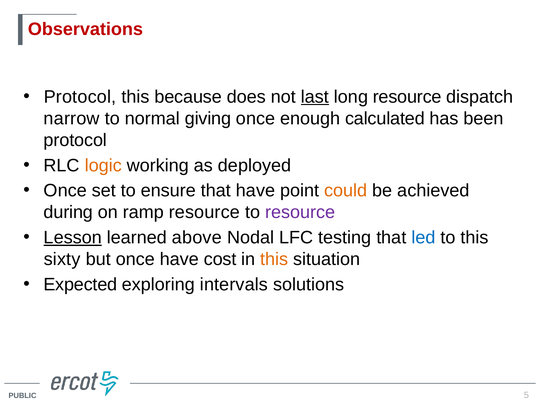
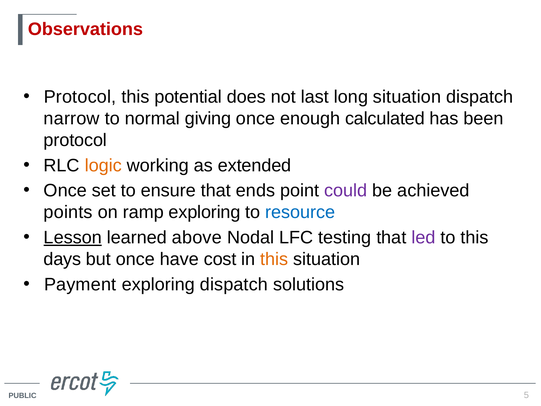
because: because -> potential
last underline: present -> none
long resource: resource -> situation
deployed: deployed -> extended
that have: have -> ends
could colour: orange -> purple
during: during -> points
ramp resource: resource -> exploring
resource at (300, 212) colour: purple -> blue
led colour: blue -> purple
sixty: sixty -> days
Expected: Expected -> Payment
exploring intervals: intervals -> dispatch
